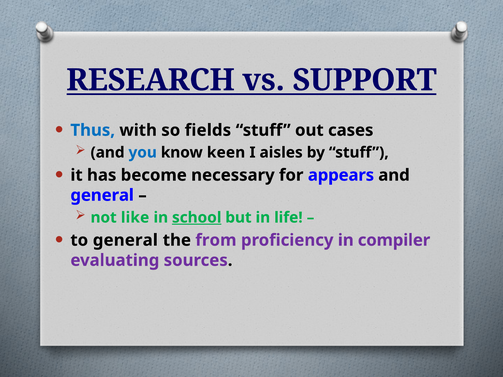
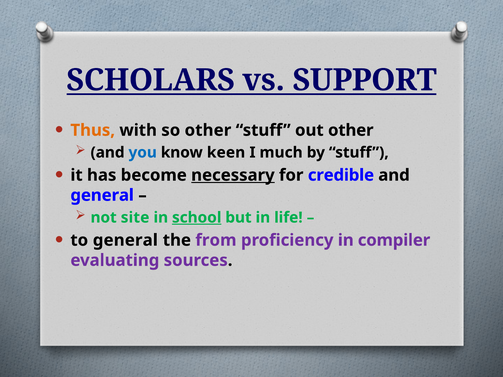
RESEARCH: RESEARCH -> SCHOLARS
Thus colour: blue -> orange
so fields: fields -> other
out cases: cases -> other
aisles: aisles -> much
necessary underline: none -> present
appears: appears -> credible
like: like -> site
